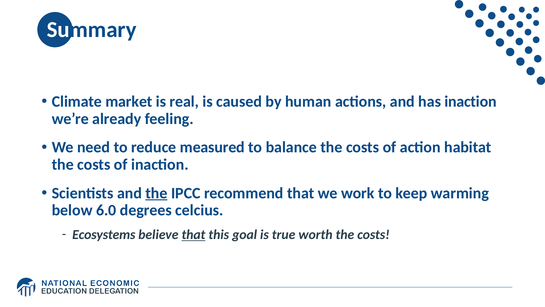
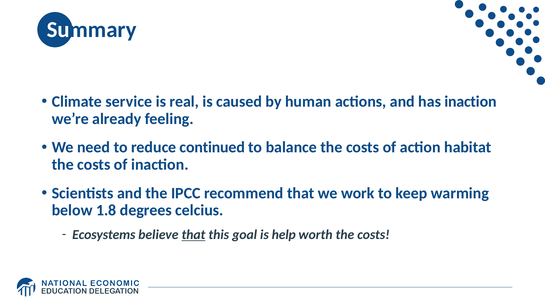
market: market -> service
measured: measured -> continued
the at (156, 193) underline: present -> none
6.0: 6.0 -> 1.8
true: true -> help
